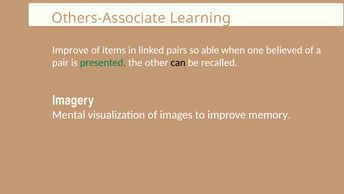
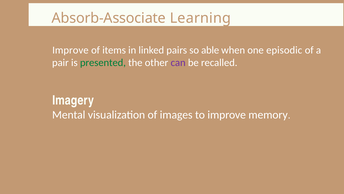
Others-Associate: Others-Associate -> Absorb-Associate
believed: believed -> episodic
can colour: black -> purple
